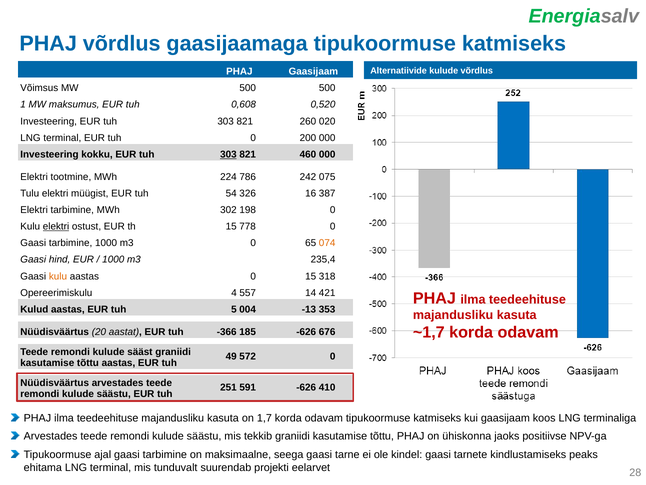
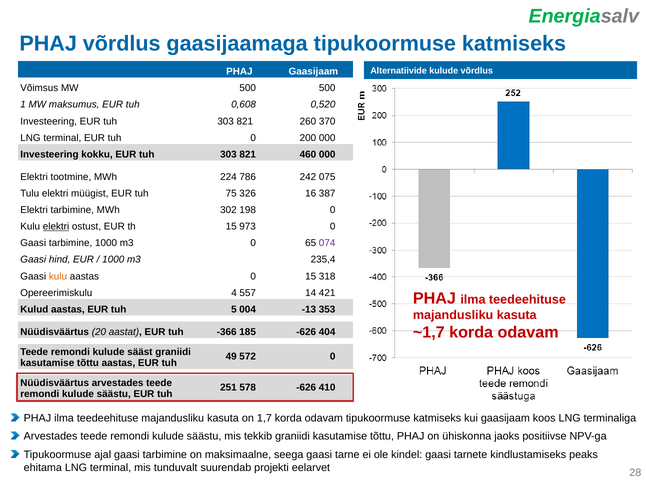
020: 020 -> 370
303 at (228, 154) underline: present -> none
54: 54 -> 75
778: 778 -> 973
074 colour: orange -> purple
676: 676 -> 404
591: 591 -> 578
